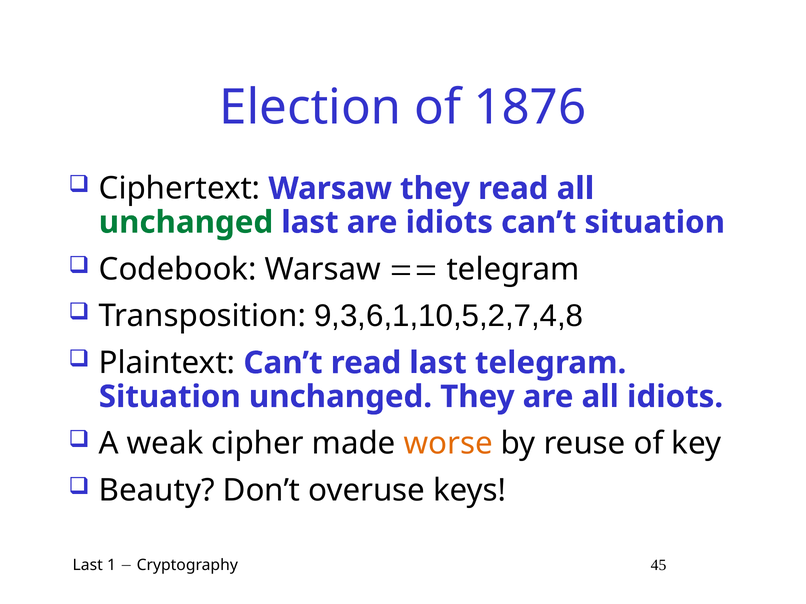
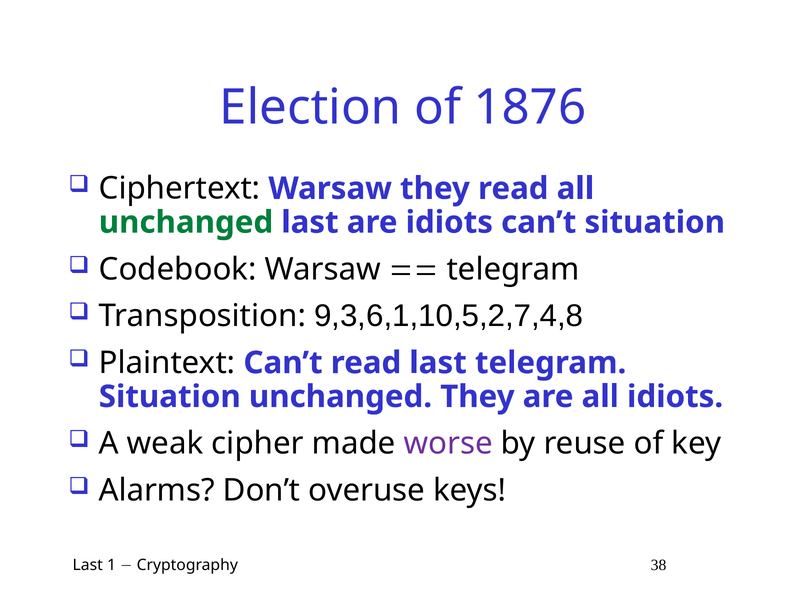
worse colour: orange -> purple
Beauty: Beauty -> Alarms
45: 45 -> 38
